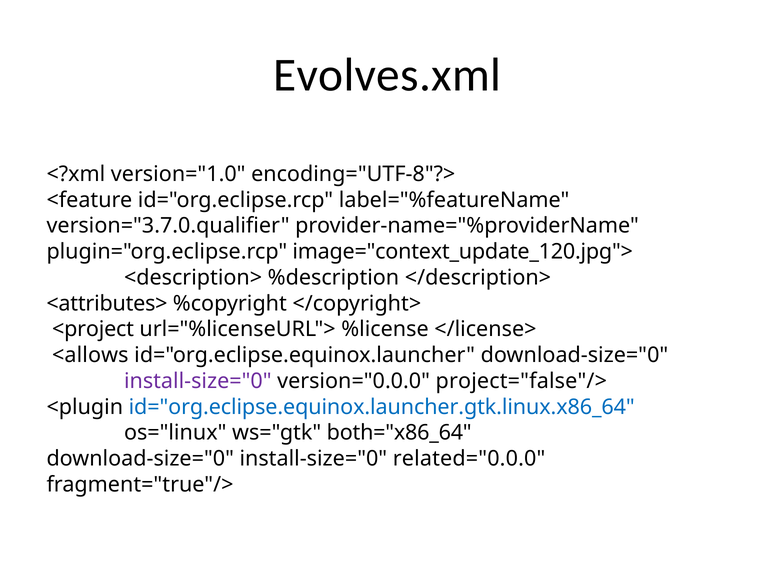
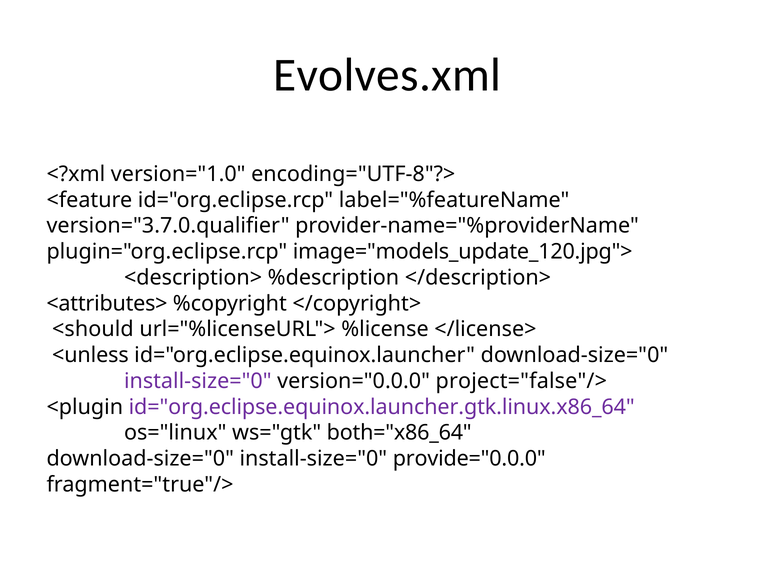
image="context_update_120.jpg">: image="context_update_120.jpg"> -> image="models_update_120.jpg">
<project: <project -> <should
<allows: <allows -> <unless
id="org.eclipse.equinox.launcher.gtk.linux.x86_64 colour: blue -> purple
related="0.0.0: related="0.0.0 -> provide="0.0.0
